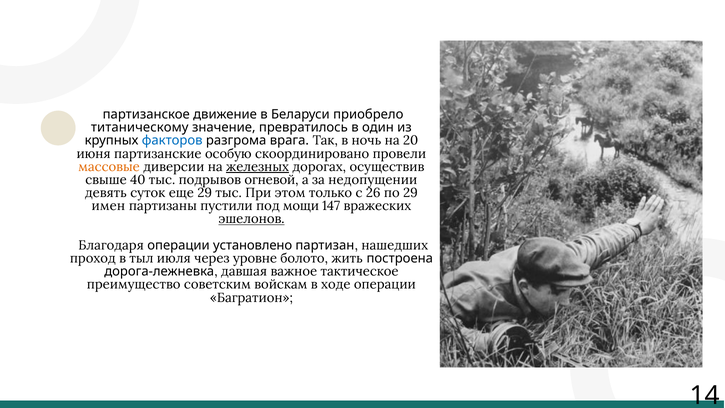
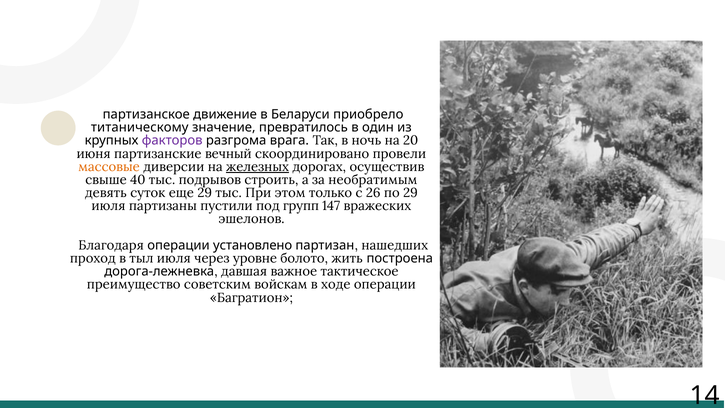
факторов colour: blue -> purple
особую: особую -> вечный
огневой: огневой -> строить
недопущении: недопущении -> необратимым
имен at (108, 206): имен -> июля
мощи: мощи -> групп
эшелонов underline: present -> none
